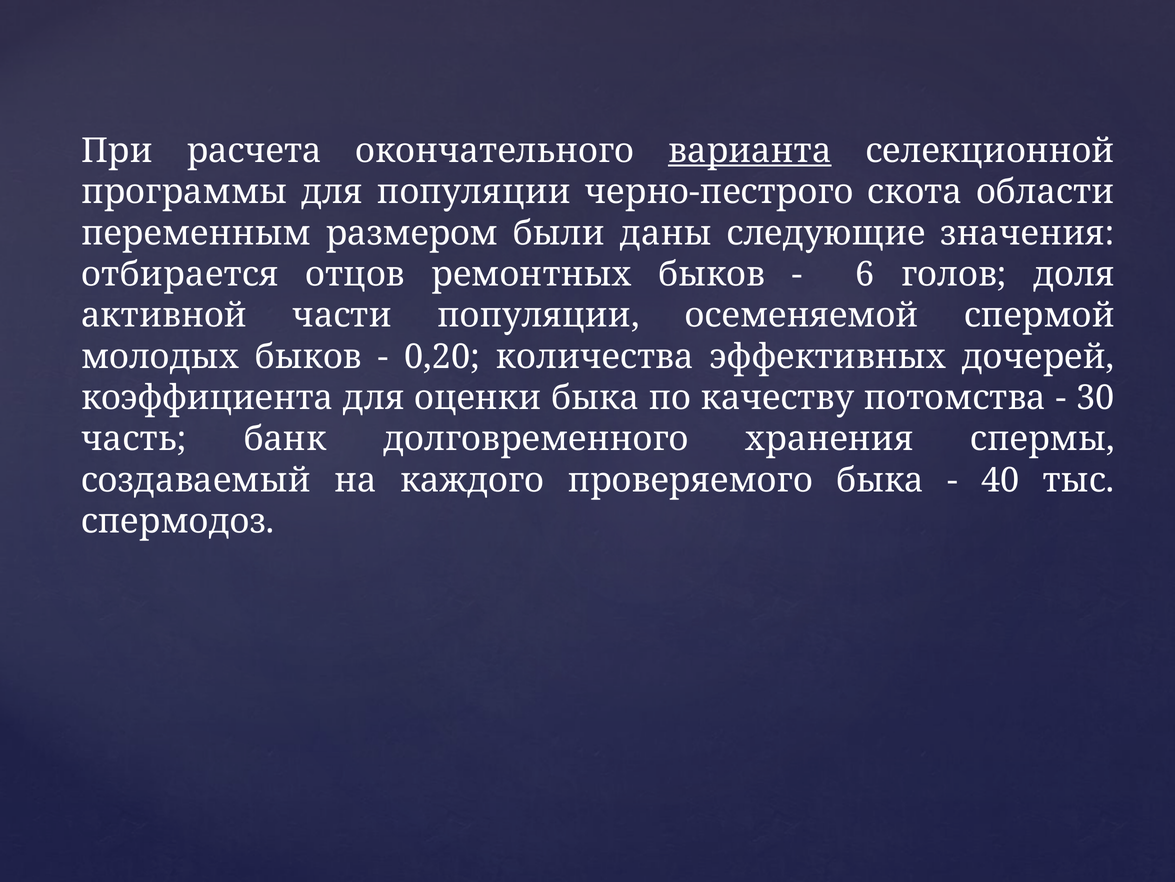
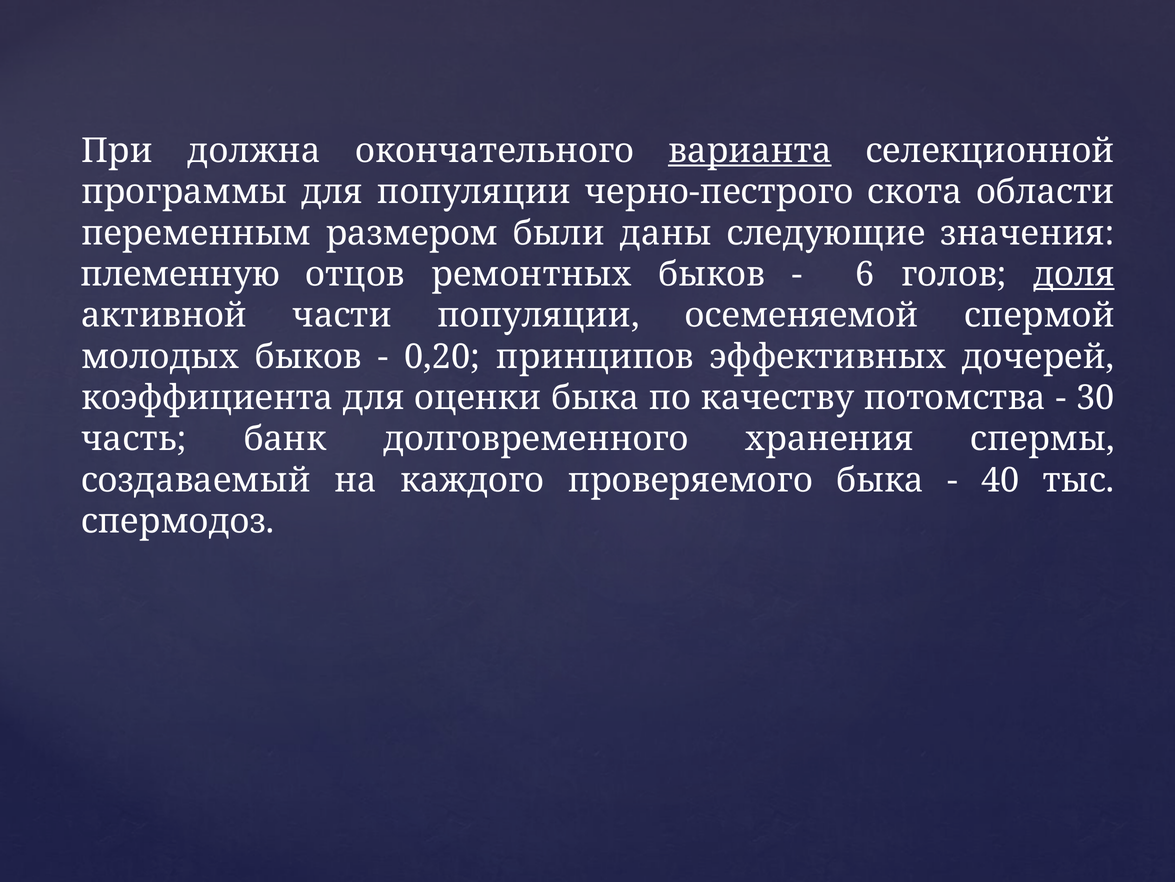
расчета: расчета -> должна
отбирается: отбирается -> племенную
доля underline: none -> present
количества: количества -> принципов
